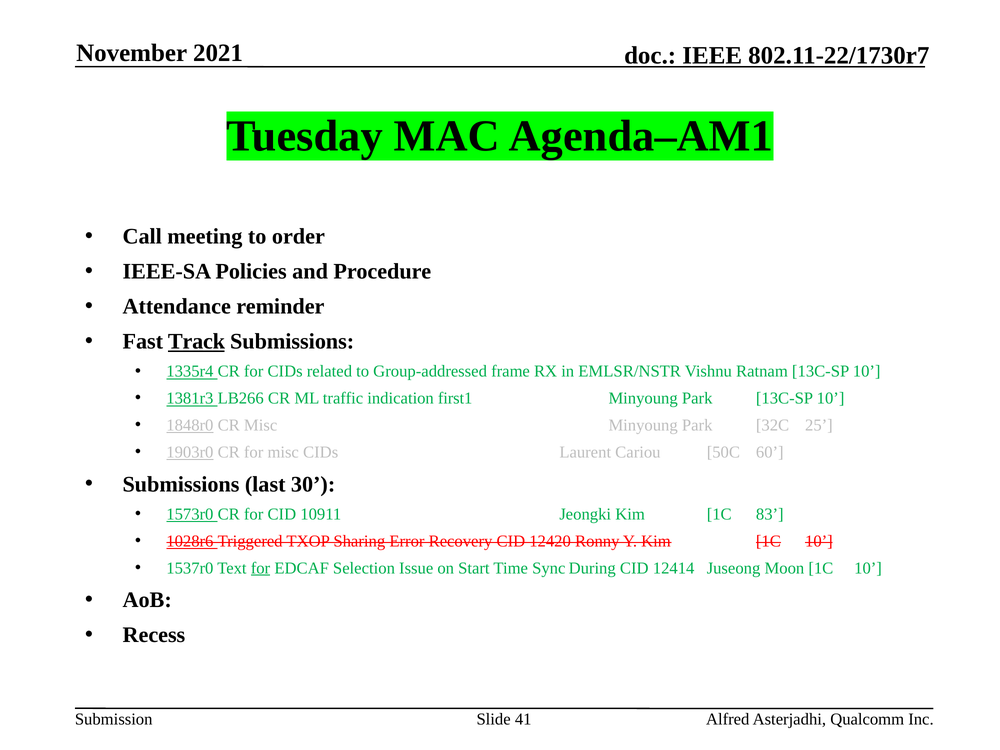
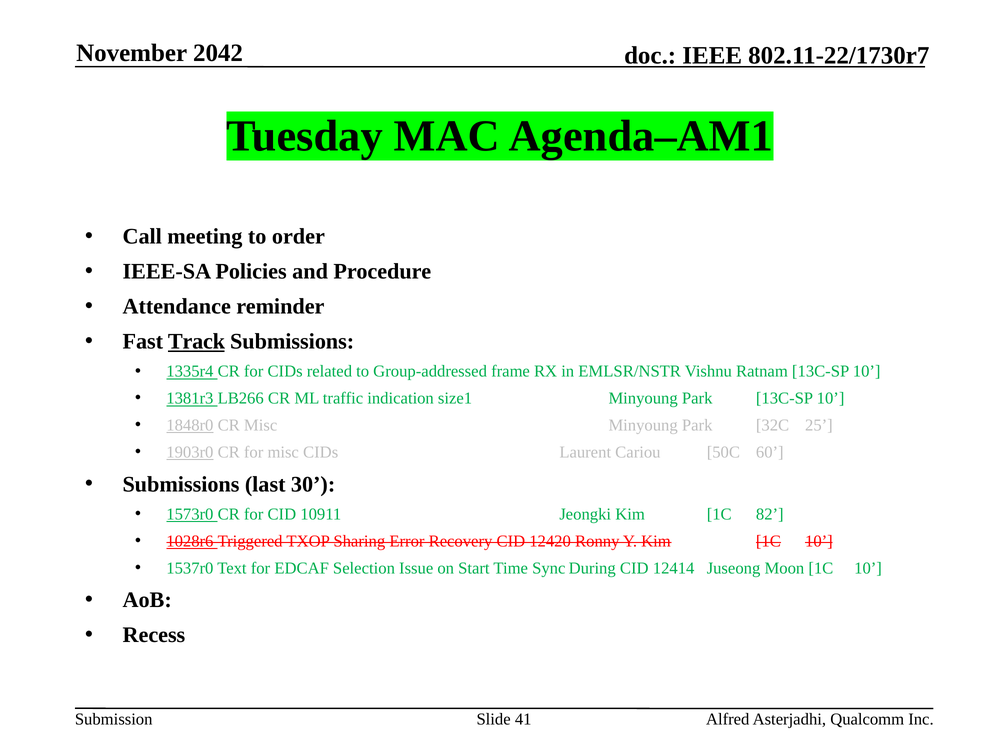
2021: 2021 -> 2042
first1: first1 -> size1
83: 83 -> 82
for at (260, 568) underline: present -> none
